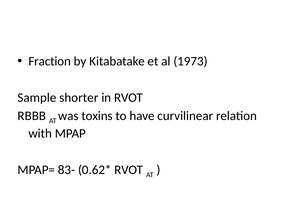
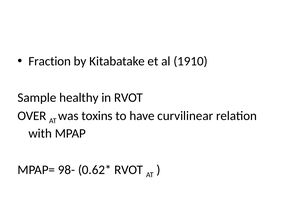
1973: 1973 -> 1910
shorter: shorter -> healthy
RBBB: RBBB -> OVER
83-: 83- -> 98-
